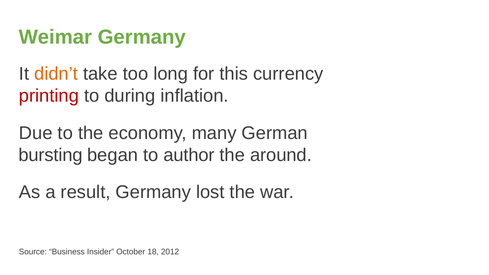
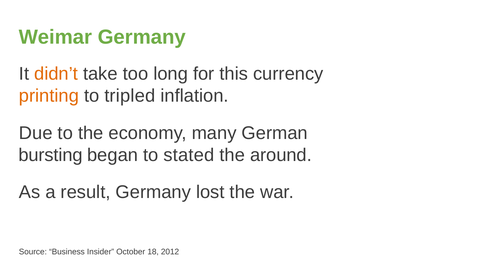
printing colour: red -> orange
during: during -> tripled
author: author -> stated
